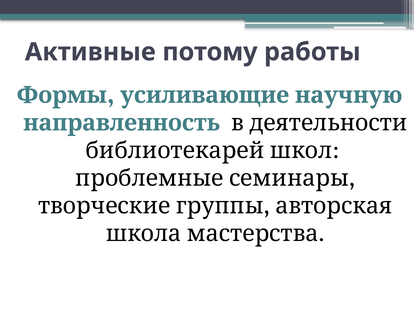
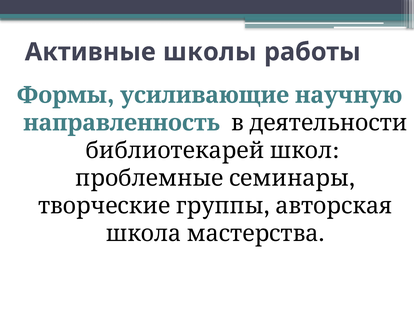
потому: потому -> школы
